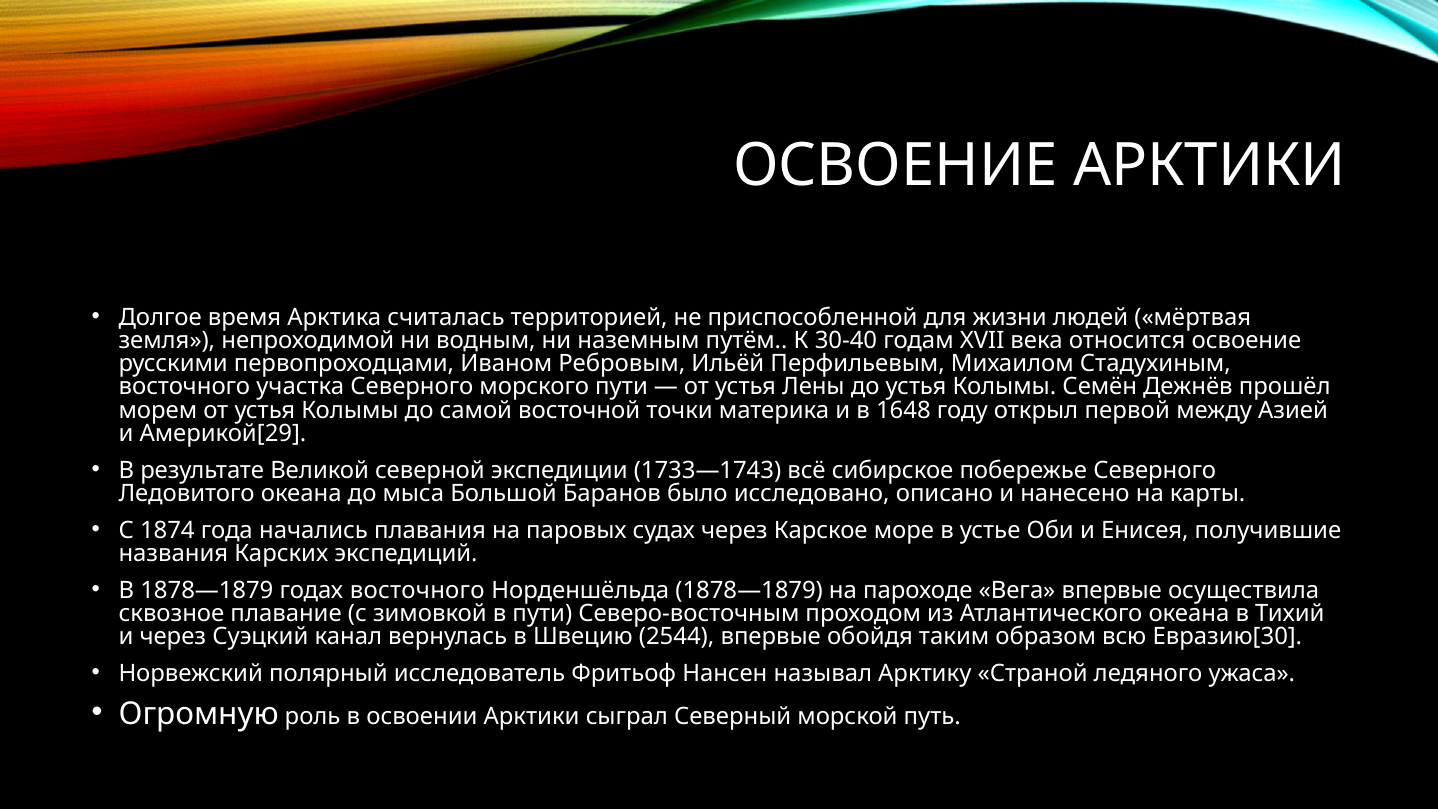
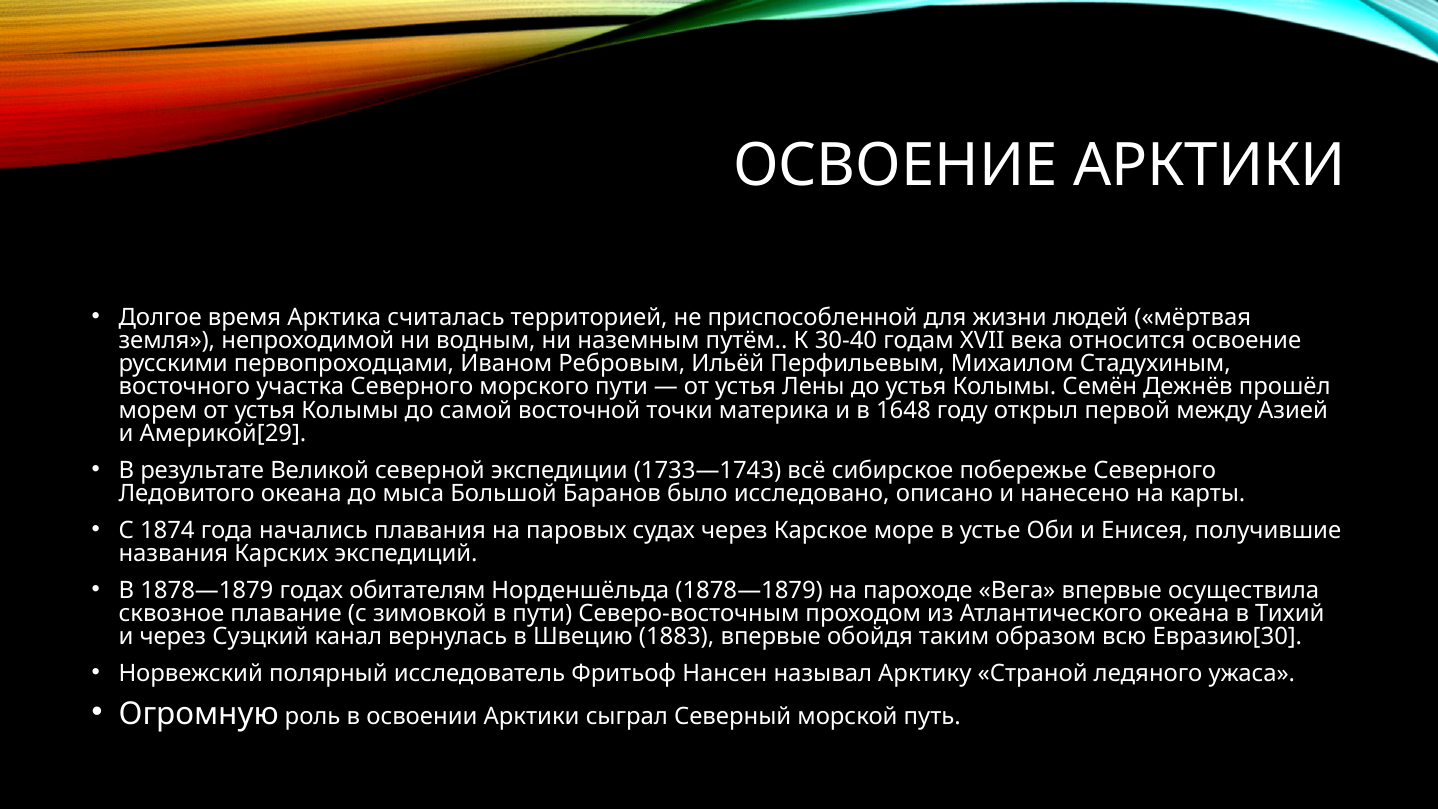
годах восточного: восточного -> обитателям
2544: 2544 -> 1883
